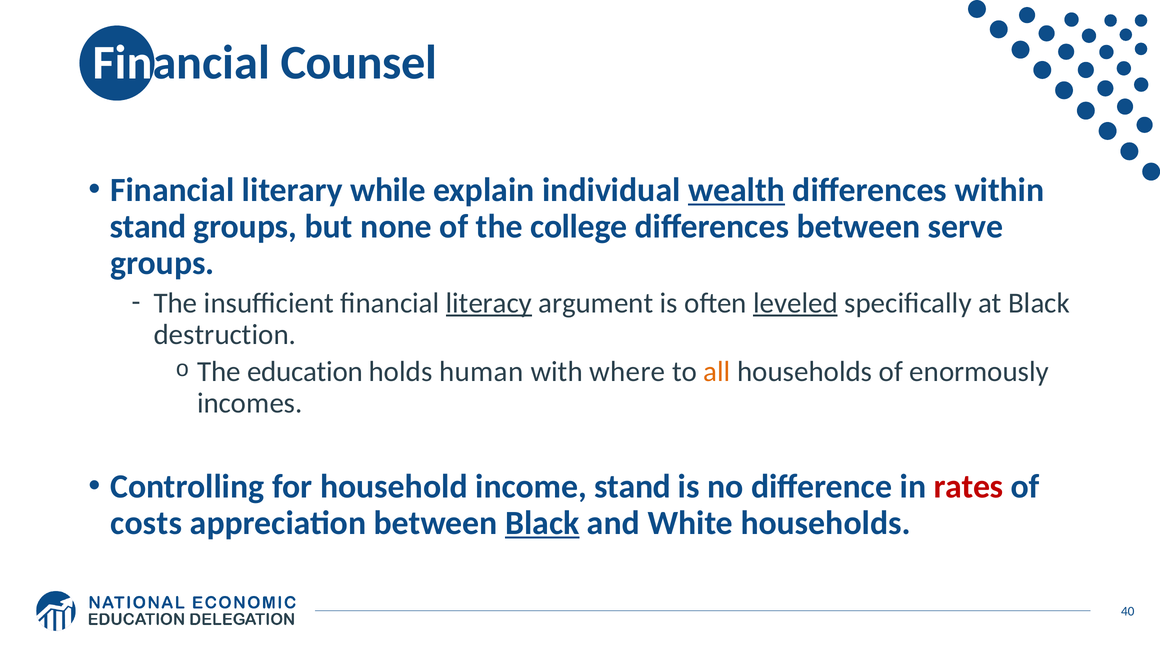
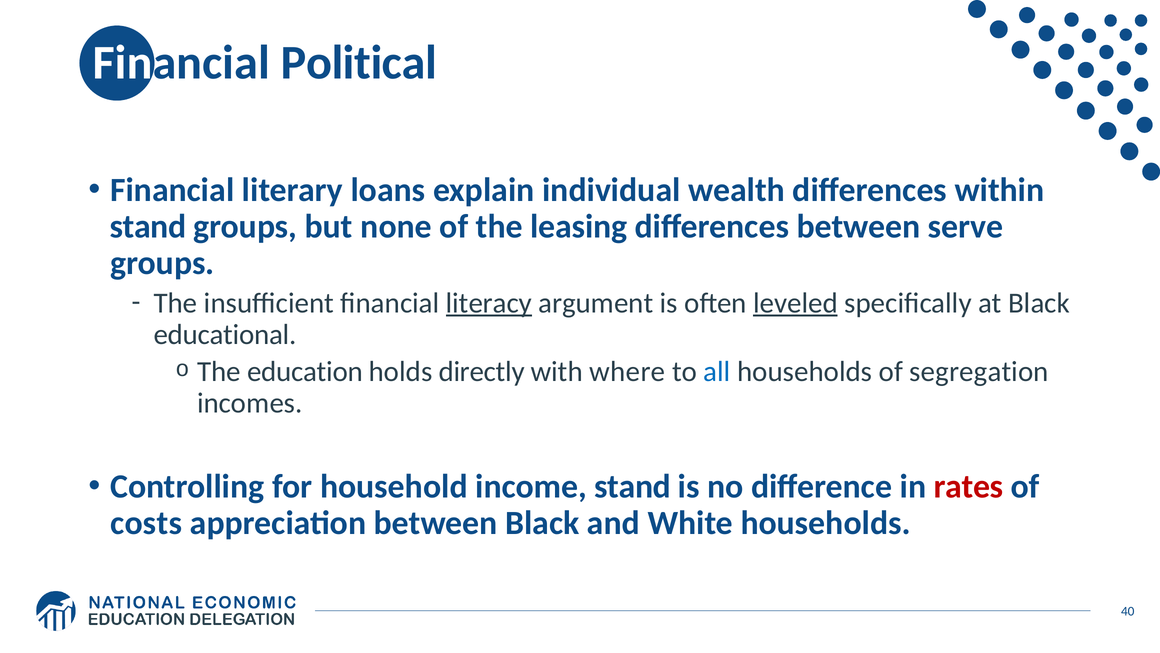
Counsel: Counsel -> Political
while: while -> loans
wealth underline: present -> none
college: college -> leasing
destruction: destruction -> educational
human: human -> directly
all colour: orange -> blue
enormously: enormously -> segregation
Black at (542, 523) underline: present -> none
